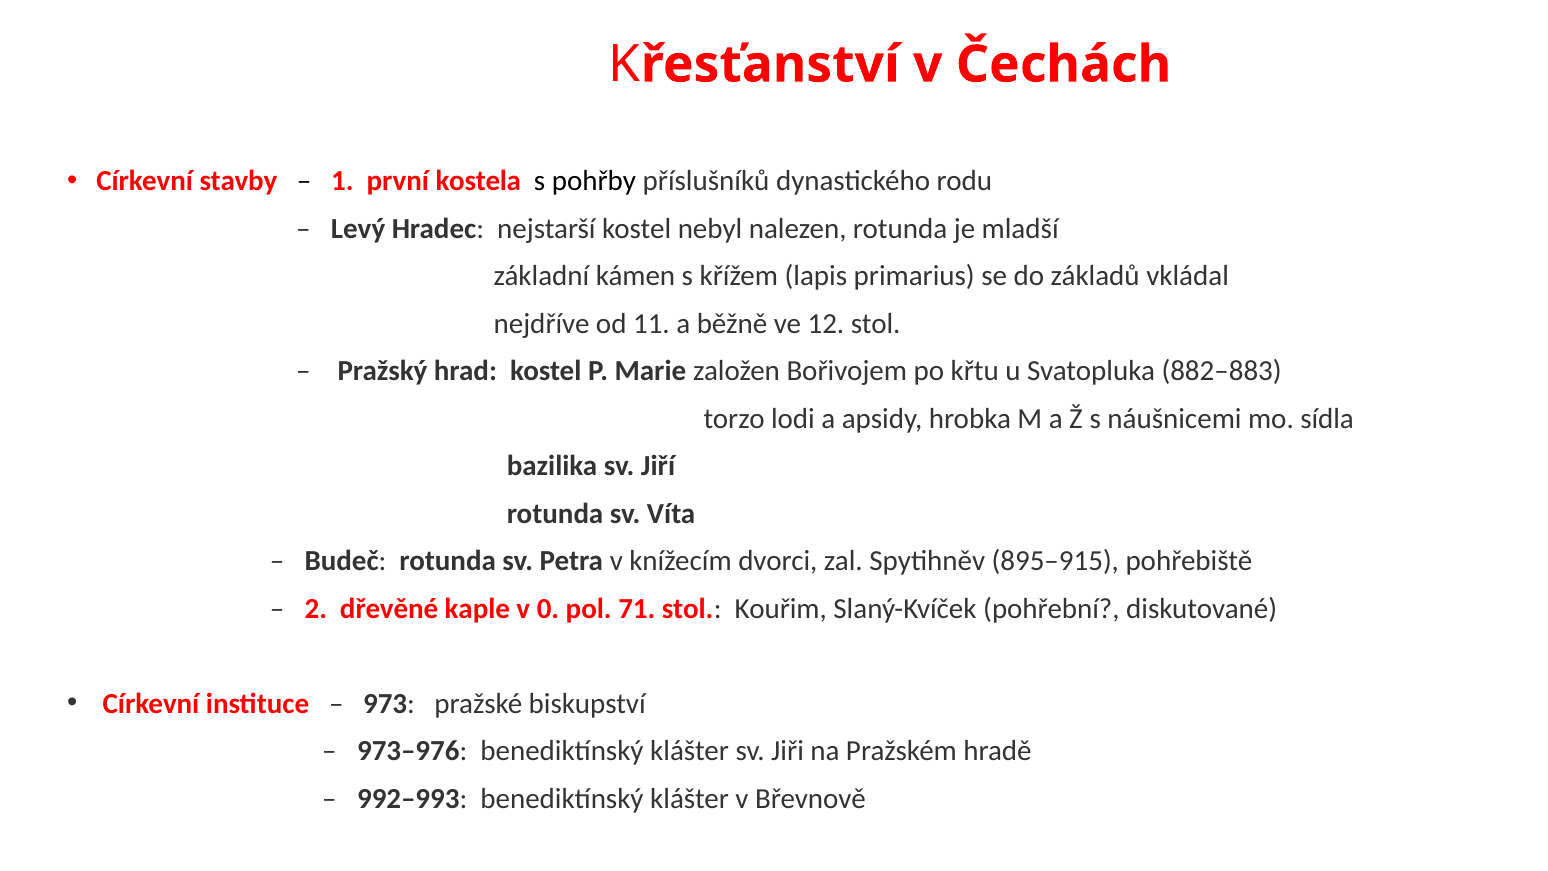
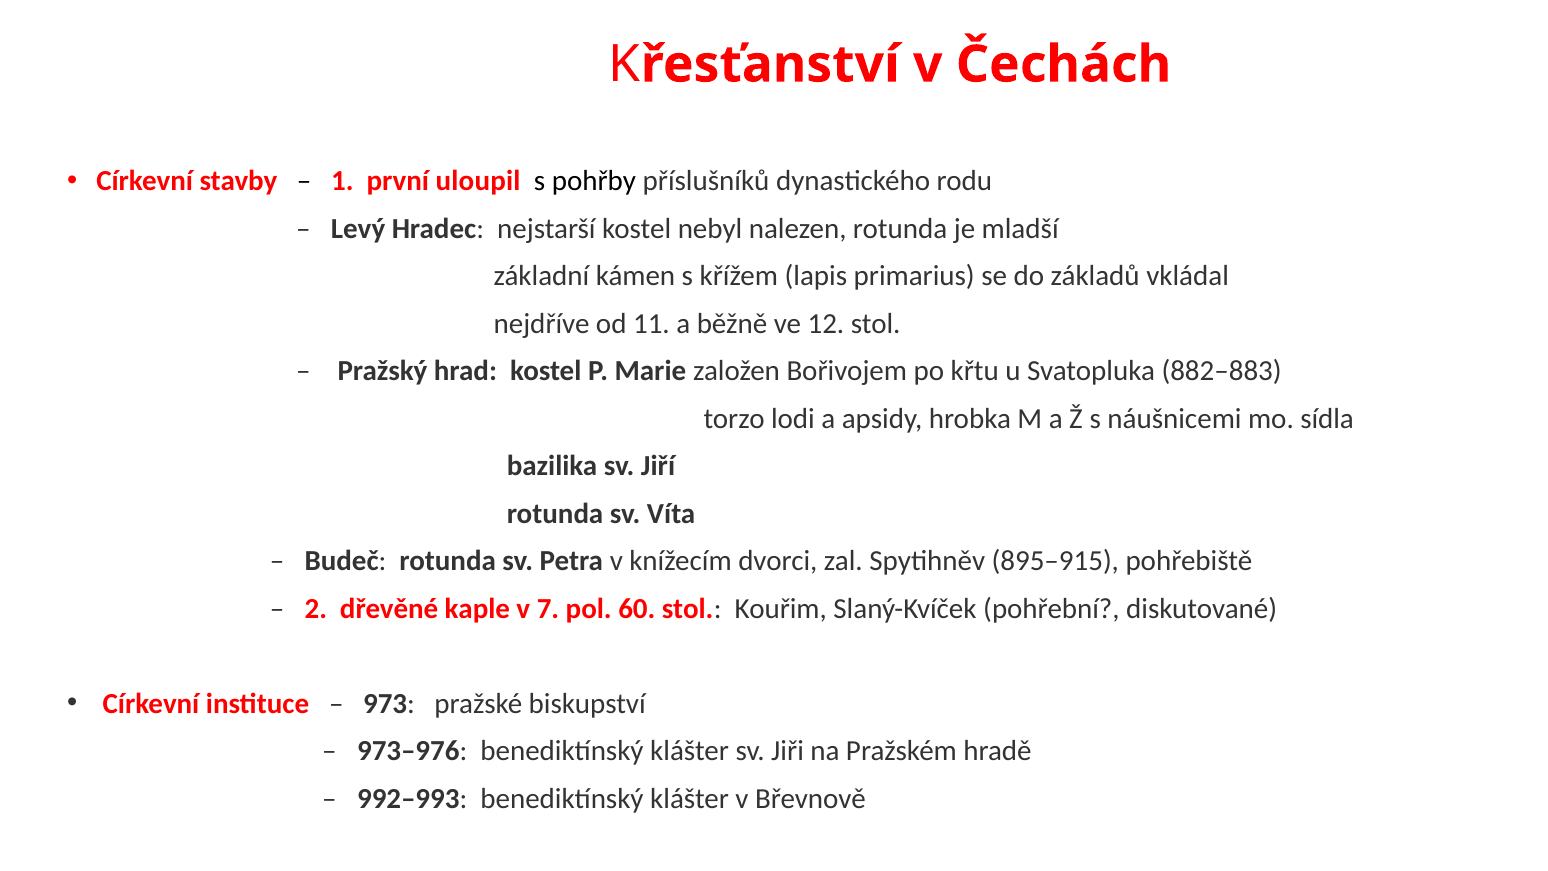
kostela: kostela -> uloupil
0: 0 -> 7
71: 71 -> 60
